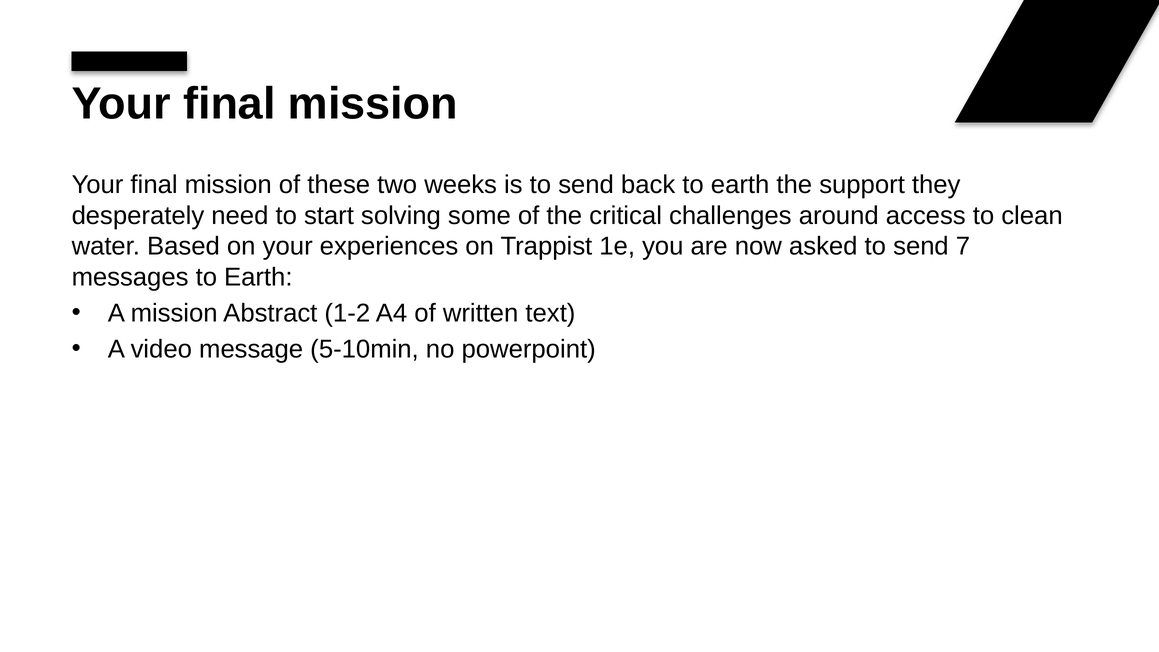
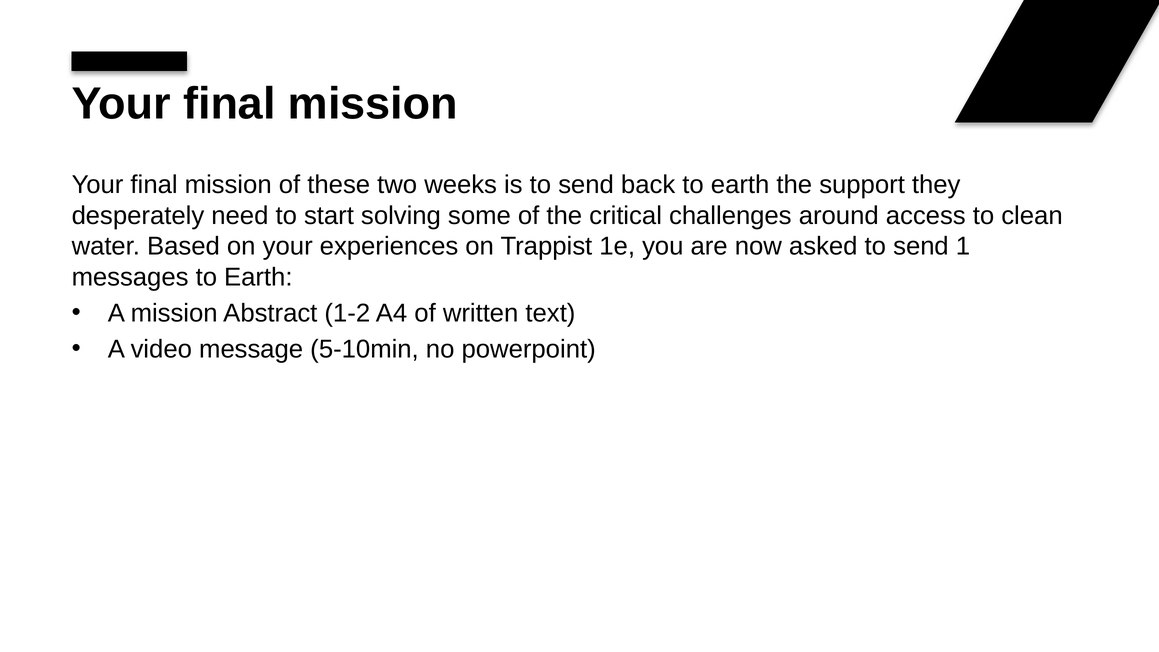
7: 7 -> 1
